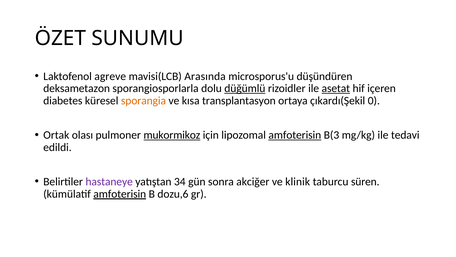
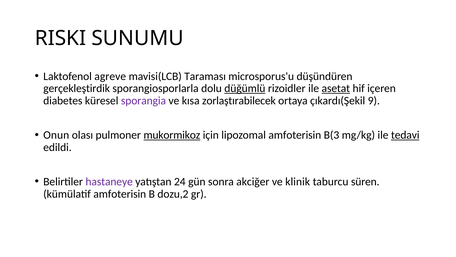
ÖZET: ÖZET -> RISKI
Arasında: Arasında -> Taraması
deksametazon: deksametazon -> gerçekleştirdik
sporangia colour: orange -> purple
transplantasyon: transplantasyon -> zorlaştırabilecek
0: 0 -> 9
Ortak: Ortak -> Onun
amfoterisin at (295, 135) underline: present -> none
tedavi underline: none -> present
34: 34 -> 24
amfoterisin at (120, 194) underline: present -> none
dozu,6: dozu,6 -> dozu,2
